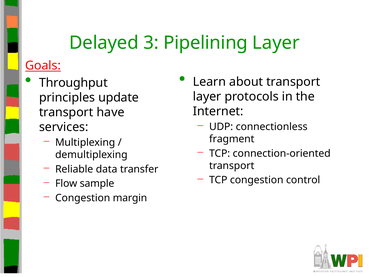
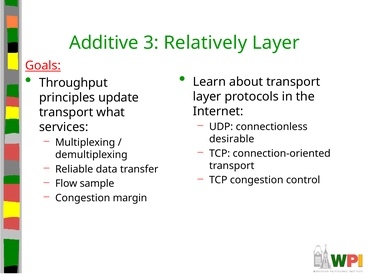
Delayed: Delayed -> Additive
Pipelining: Pipelining -> Relatively
have: have -> what
fragment: fragment -> desirable
